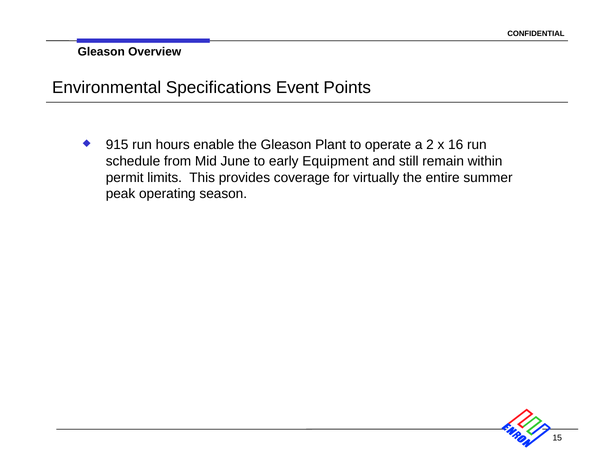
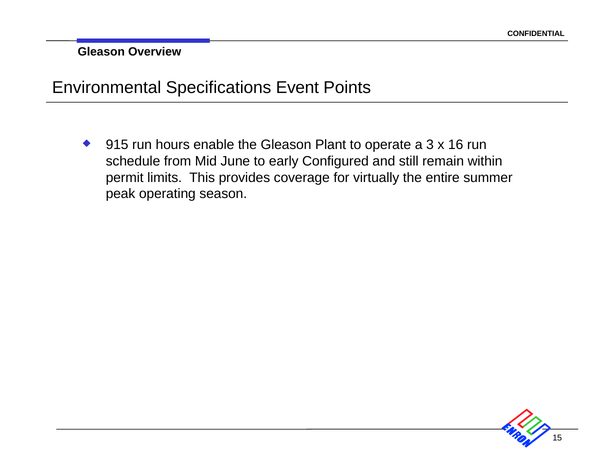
2: 2 -> 3
Equipment: Equipment -> Configured
